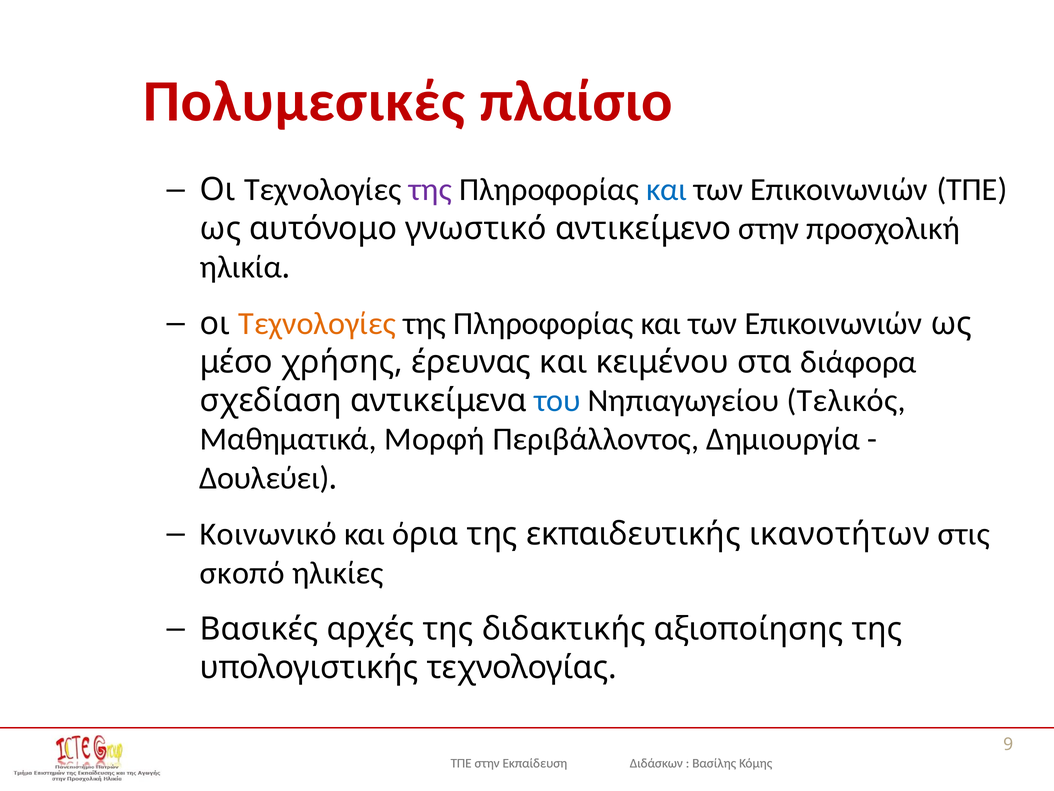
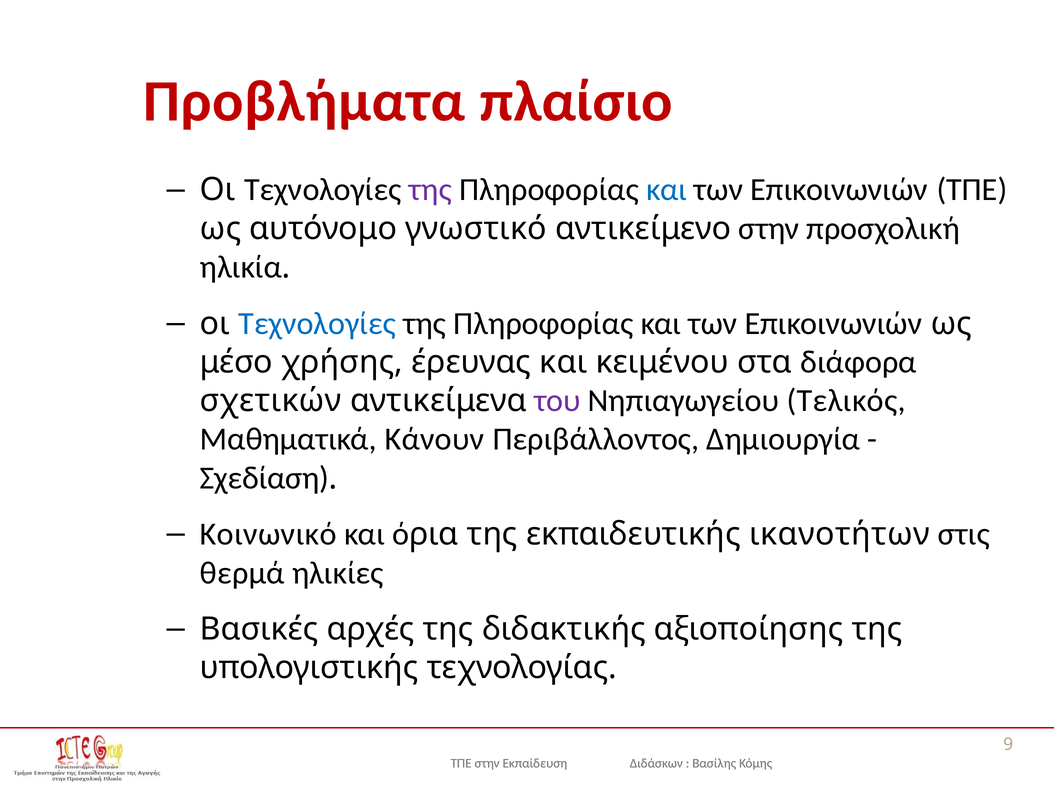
Πολυμεσικές: Πολυμεσικές -> Προβλήματα
Τεχνολογίες at (317, 323) colour: orange -> blue
σχεδίαση: σχεδίαση -> σχετικών
του colour: blue -> purple
Μορφή: Μορφή -> Κάνουν
Δουλεύει: Δουλεύει -> Σχεδίαση
σκοπό: σκοπό -> θερμά
